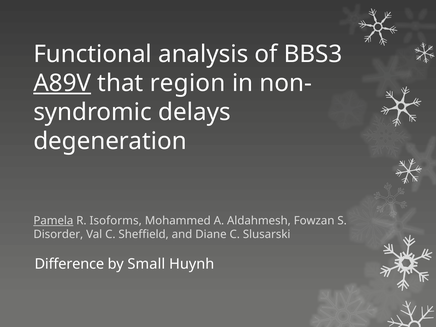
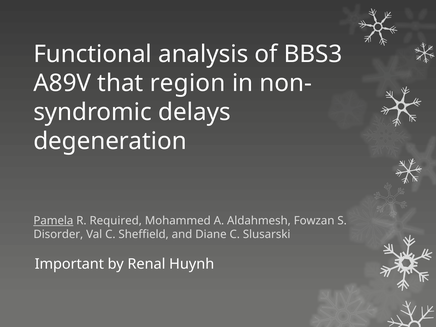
A89V underline: present -> none
Isoforms: Isoforms -> Required
Difference: Difference -> Important
Small: Small -> Renal
